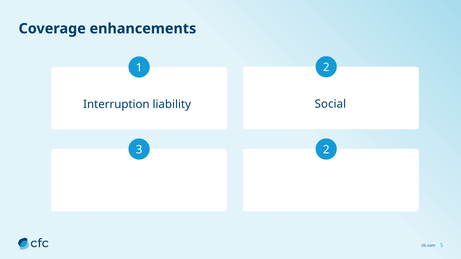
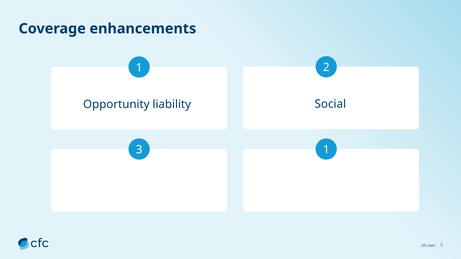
Interruption: Interruption -> Opportunity
3 2: 2 -> 1
